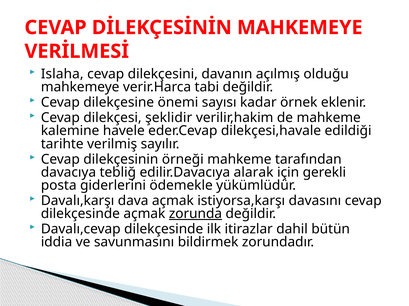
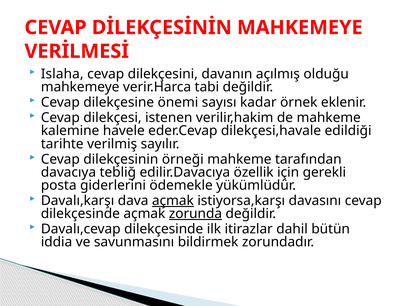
şeklidir: şeklidir -> istenen
alarak: alarak -> özellik
açmak at (173, 201) underline: none -> present
